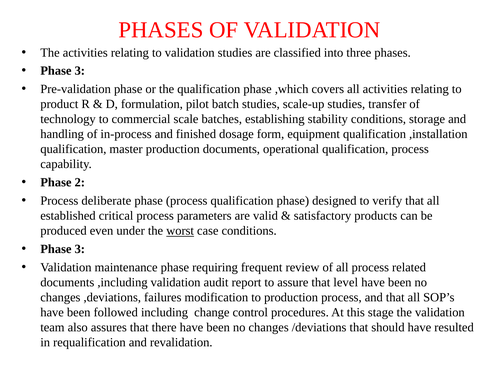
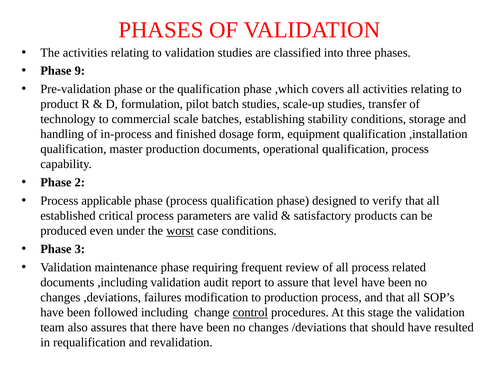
3 at (80, 71): 3 -> 9
deliberate: deliberate -> applicable
control underline: none -> present
